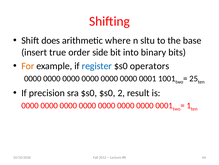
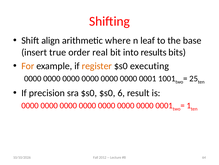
does: does -> align
sltu: sltu -> leaf
side: side -> real
binary: binary -> results
register colour: blue -> orange
operators: operators -> executing
2: 2 -> 6
